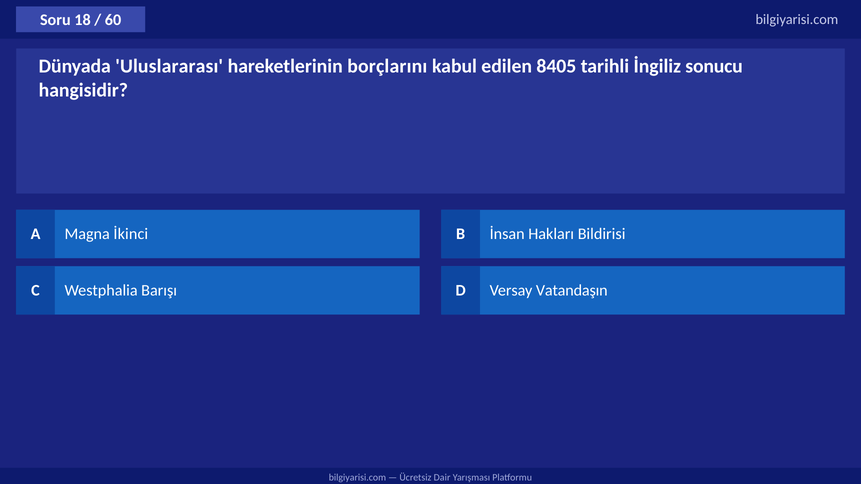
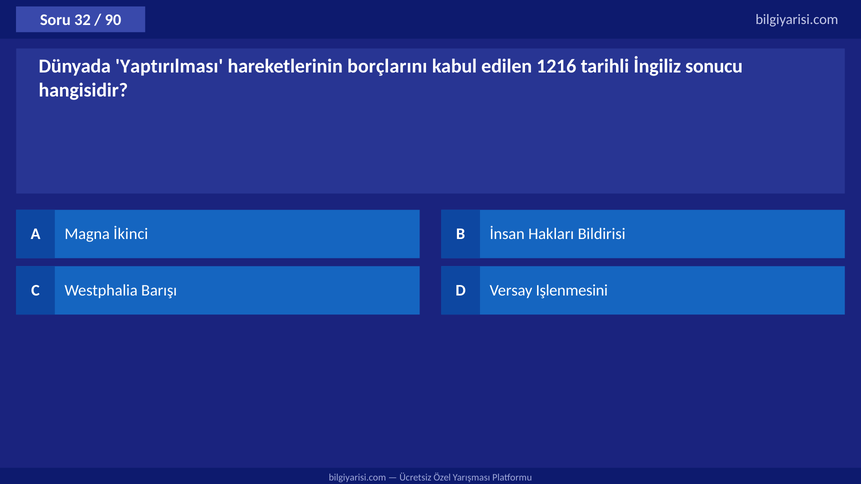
18: 18 -> 32
60: 60 -> 90
Uluslararası: Uluslararası -> Yaptırılması
8405: 8405 -> 1216
Vatandaşın: Vatandaşın -> Işlenmesini
Dair: Dair -> Özel
